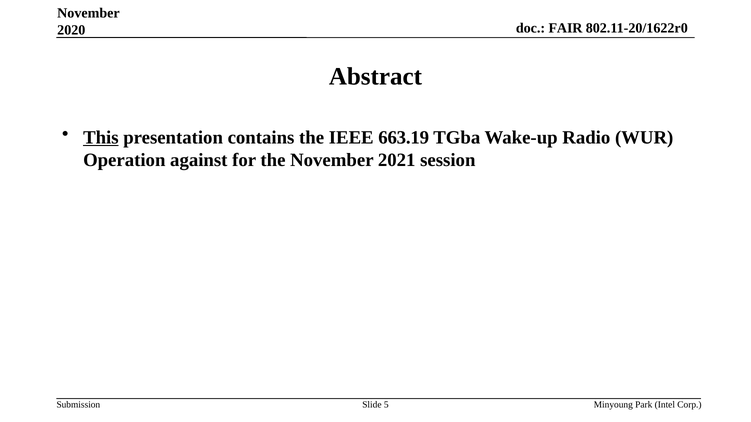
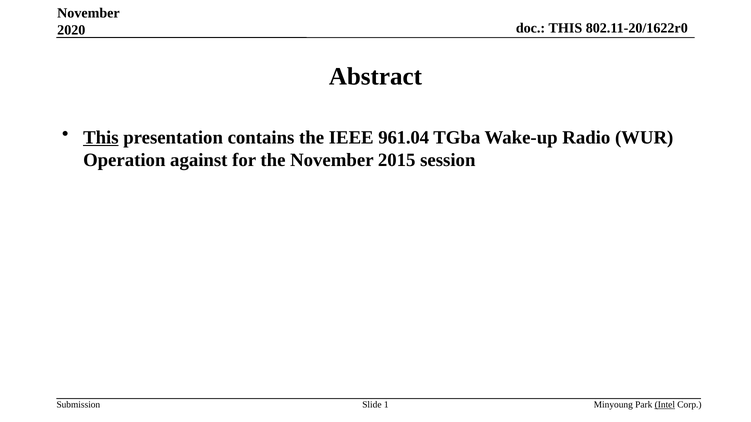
FAIR at (566, 28): FAIR -> THIS
663.19: 663.19 -> 961.04
2021: 2021 -> 2015
5: 5 -> 1
Intel underline: none -> present
